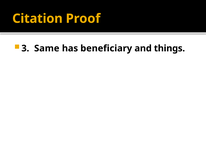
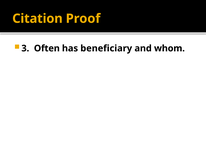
Same: Same -> Often
things: things -> whom
